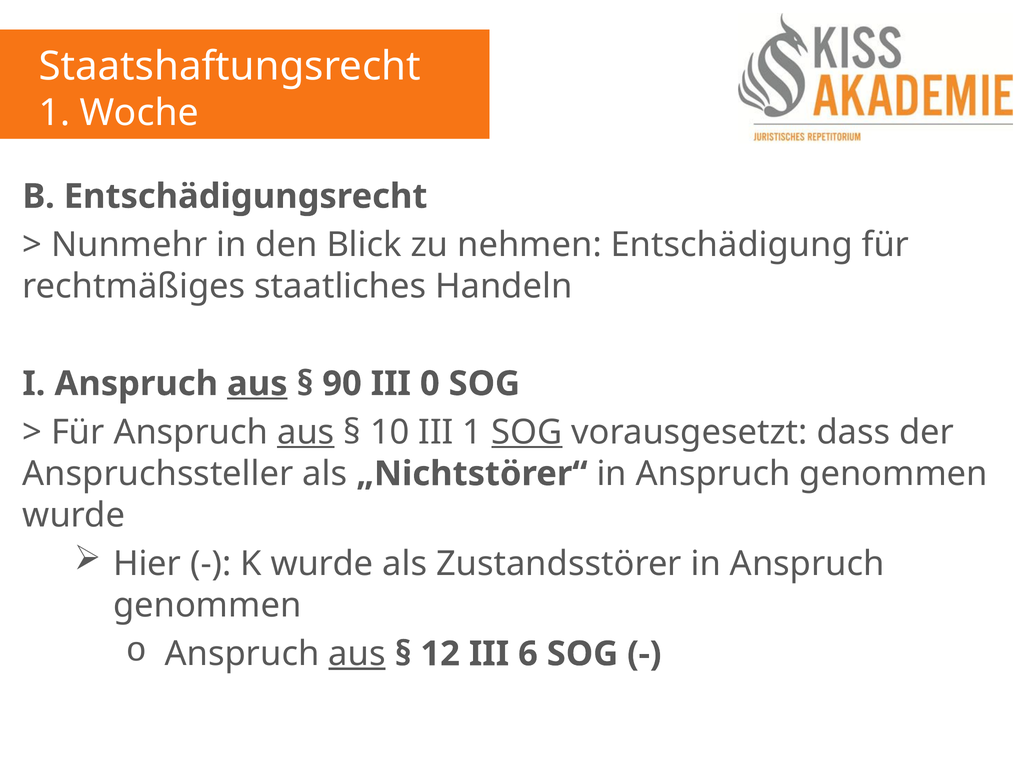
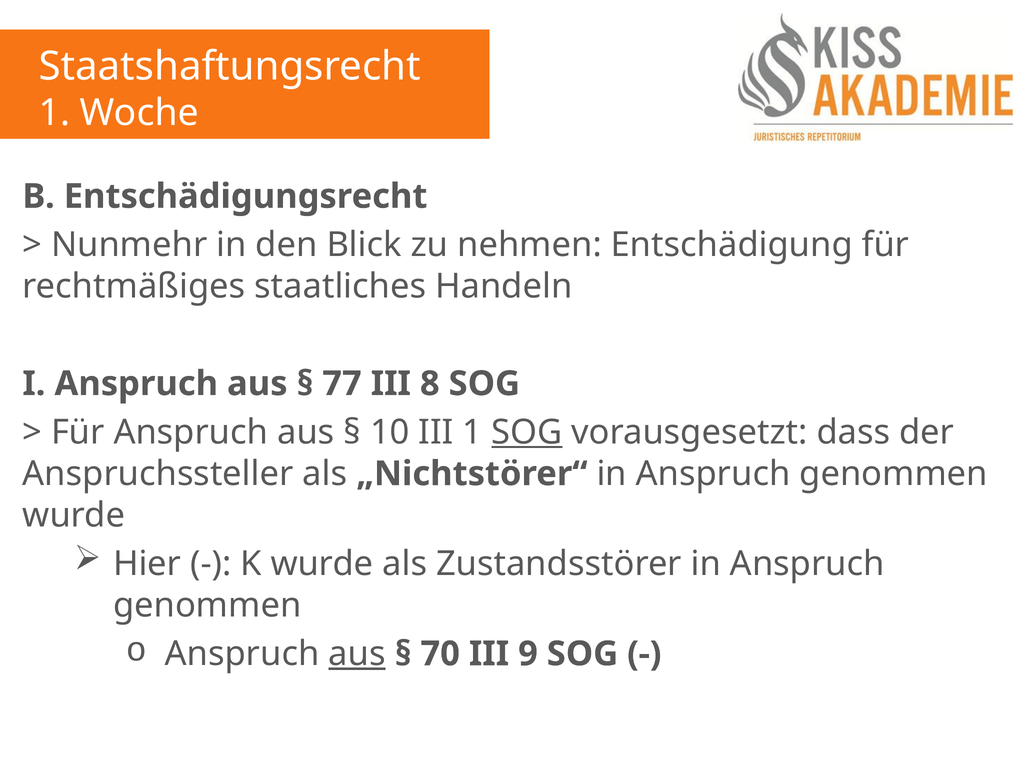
aus at (257, 384) underline: present -> none
90: 90 -> 77
0: 0 -> 8
aus at (306, 432) underline: present -> none
12: 12 -> 70
6: 6 -> 9
